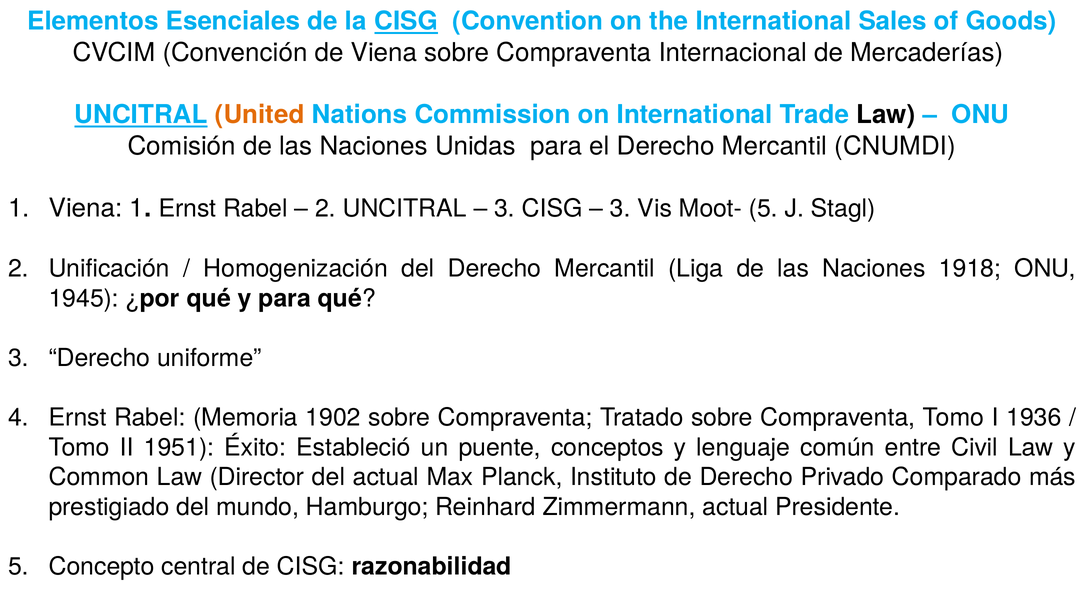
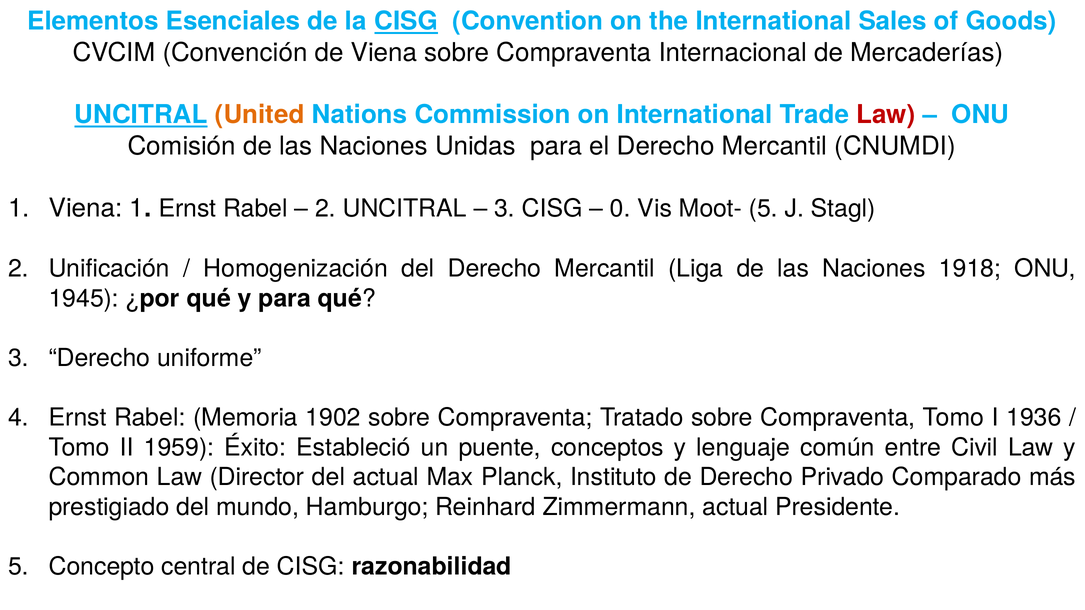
Law at (886, 115) colour: black -> red
3 at (620, 209): 3 -> 0
1951: 1951 -> 1959
